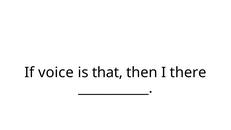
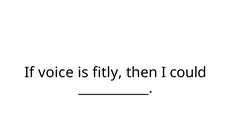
that: that -> fitly
there: there -> could
